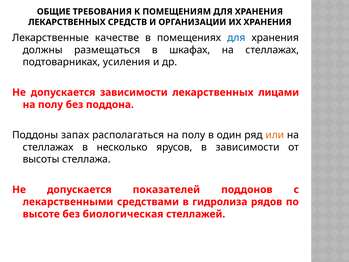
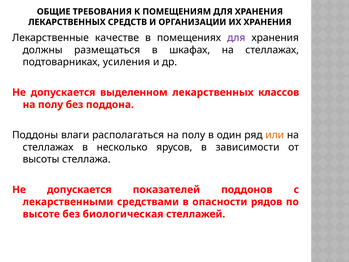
для at (236, 38) colour: blue -> purple
допускается зависимости: зависимости -> выделенном
лицами: лицами -> классов
запах: запах -> влаги
гидролиза: гидролиза -> опасности
